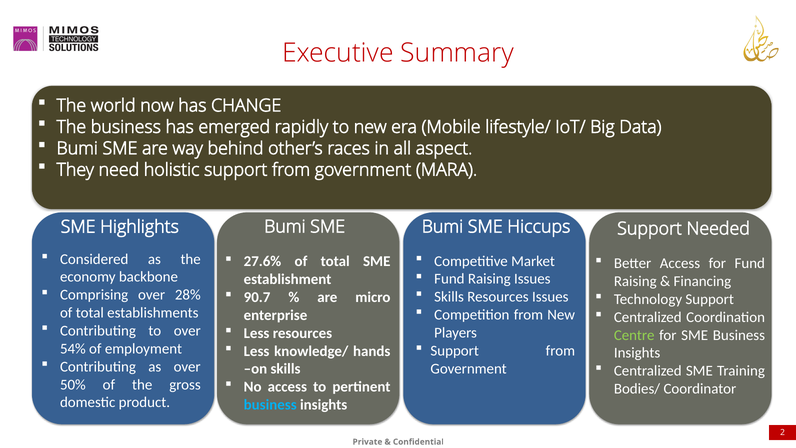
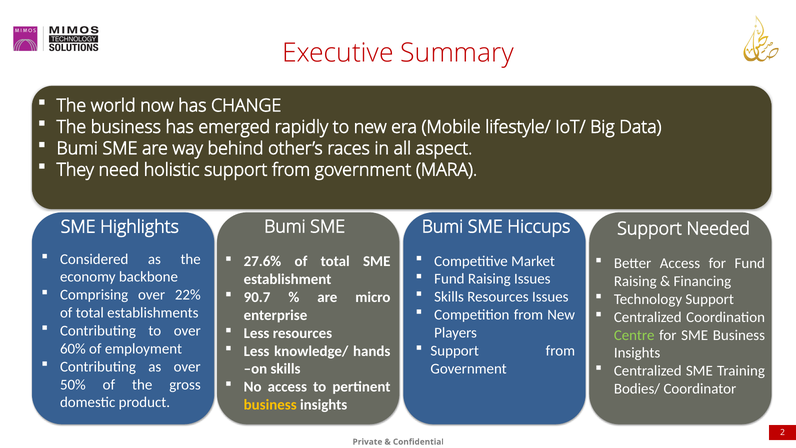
28%: 28% -> 22%
54%: 54% -> 60%
business at (270, 405) colour: light blue -> yellow
